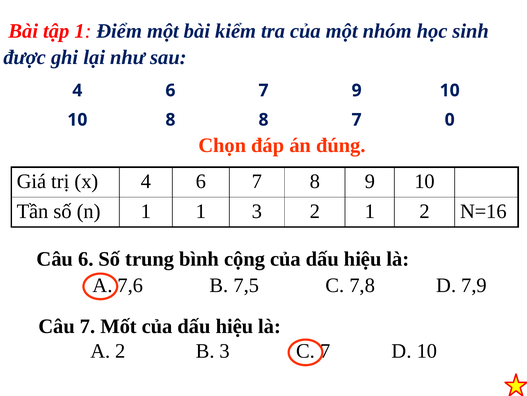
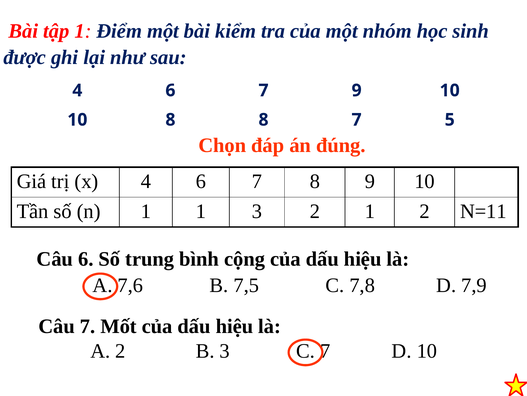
0: 0 -> 5
N=16: N=16 -> N=11
